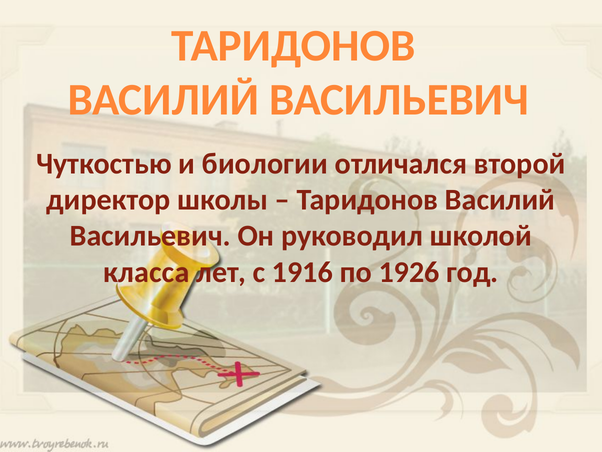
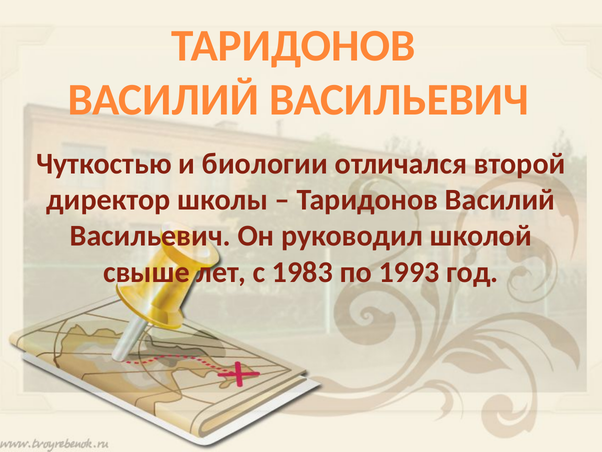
класса: класса -> свыше
1916: 1916 -> 1983
1926: 1926 -> 1993
